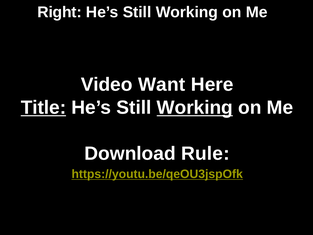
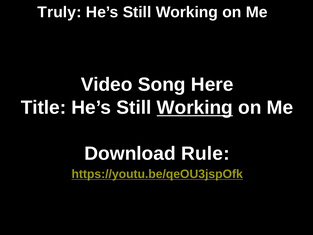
Right: Right -> Truly
Want: Want -> Song
Title underline: present -> none
